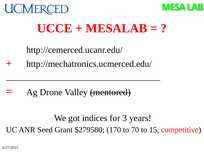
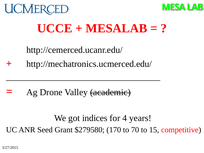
mentored: mentored -> academic
3: 3 -> 4
